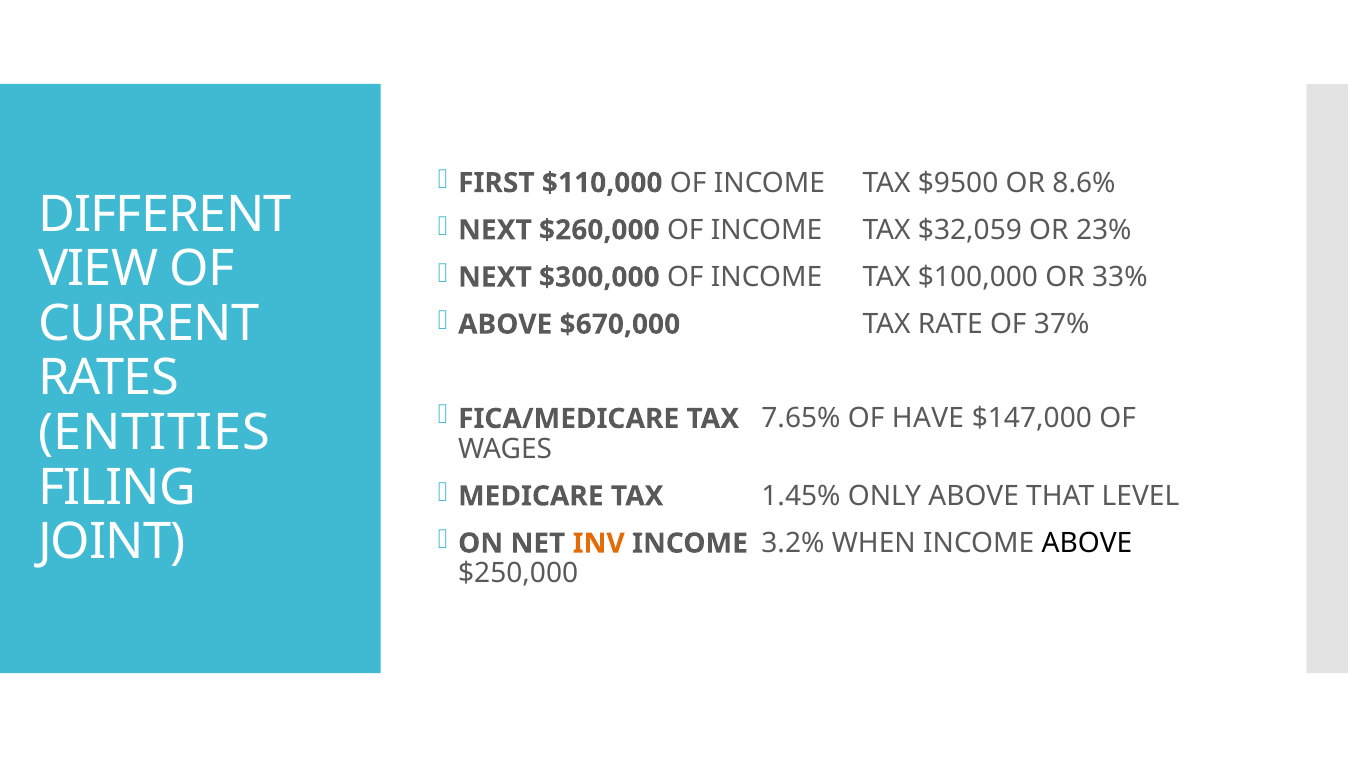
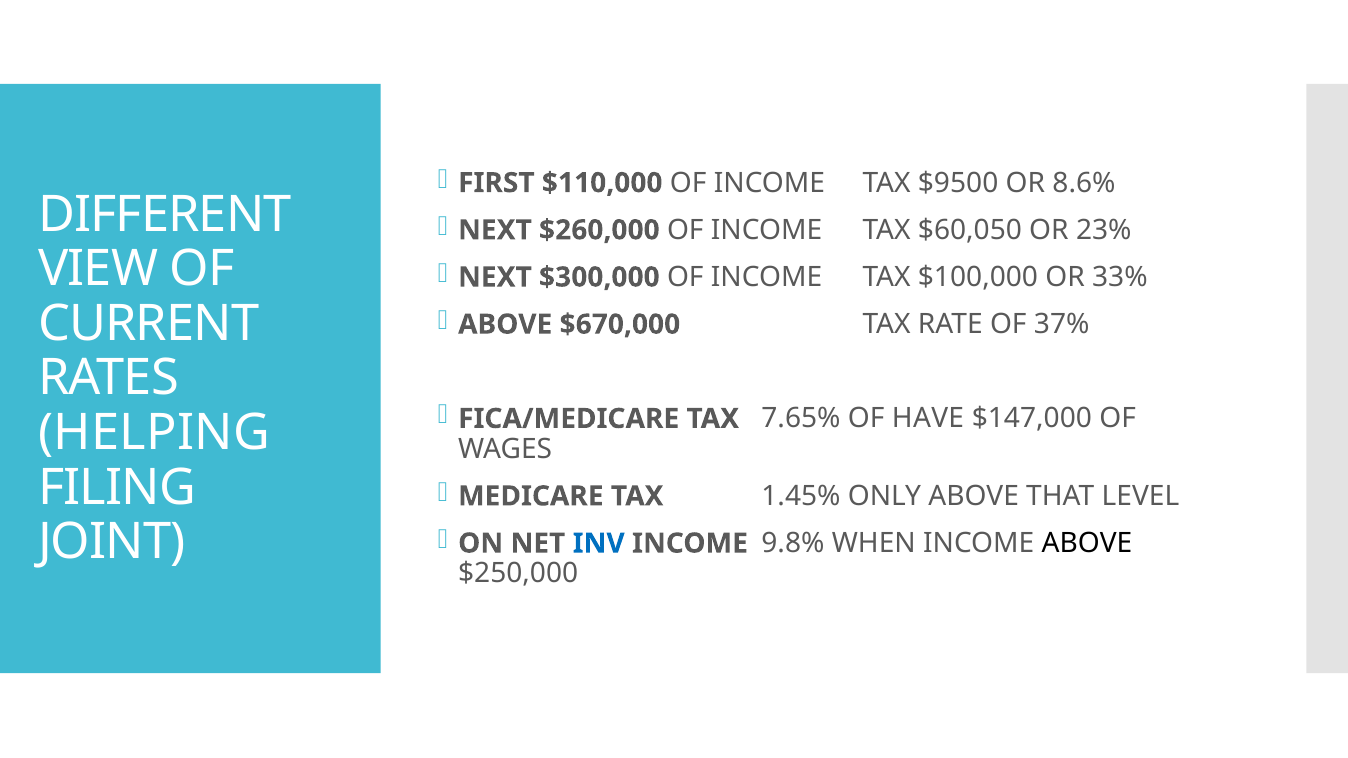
$32,059: $32,059 -> $60,050
ENTITIES: ENTITIES -> HELPING
INV colour: orange -> blue
3.2%: 3.2% -> 9.8%
